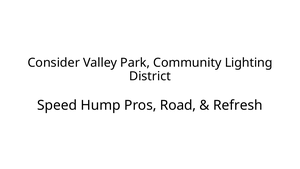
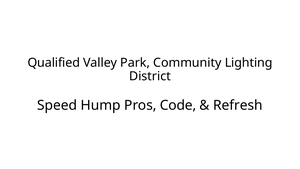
Consider: Consider -> Qualified
Road: Road -> Code
